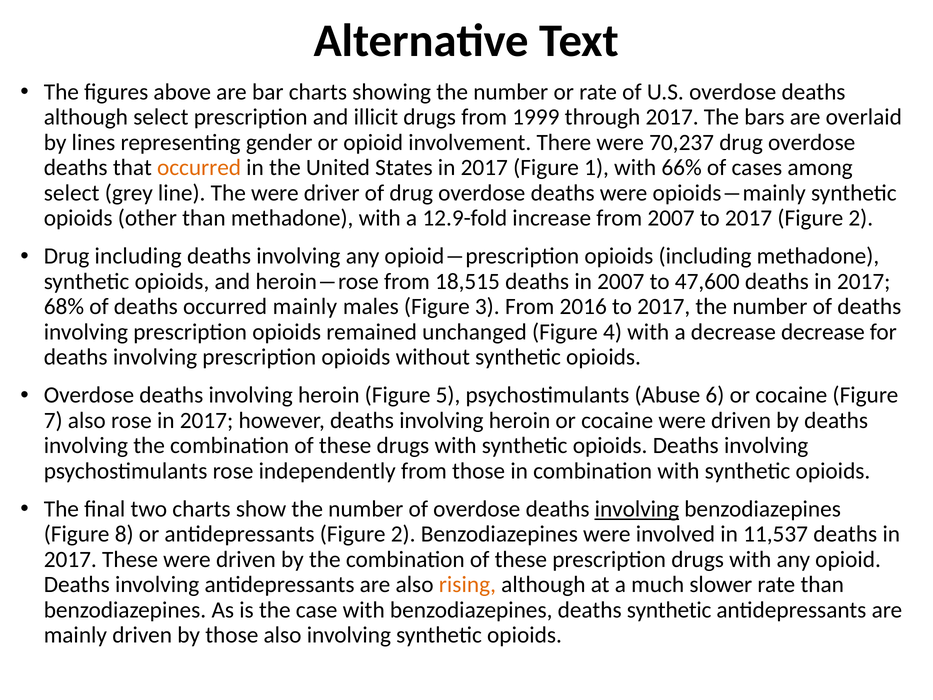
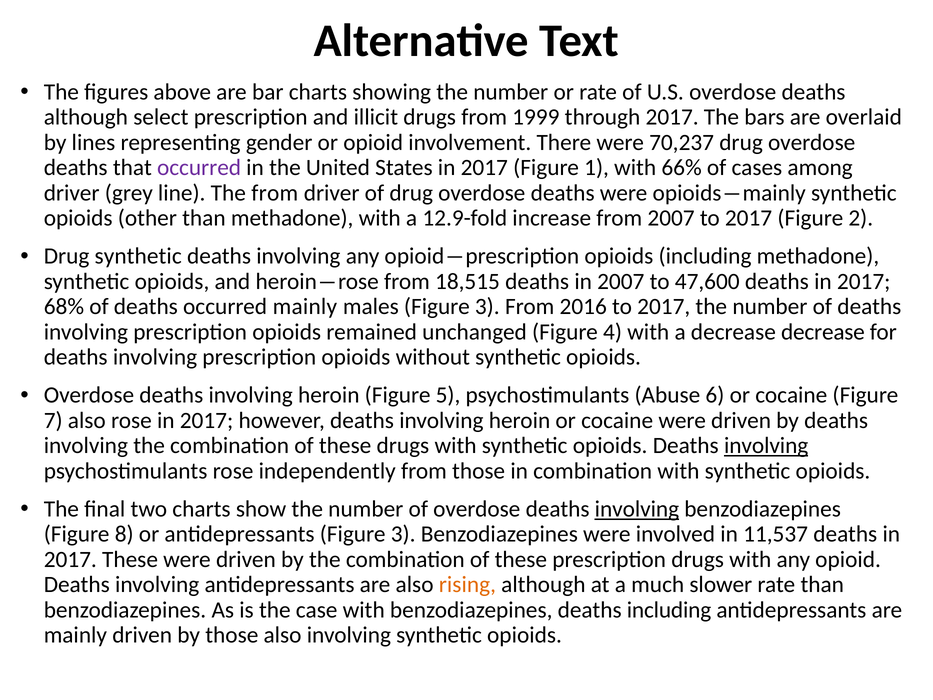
occurred at (199, 168) colour: orange -> purple
select at (72, 193): select -> driver
The were: were -> from
Drug including: including -> synthetic
involving at (766, 446) underline: none -> present
antidepressants Figure 2: 2 -> 3
deaths synthetic: synthetic -> including
